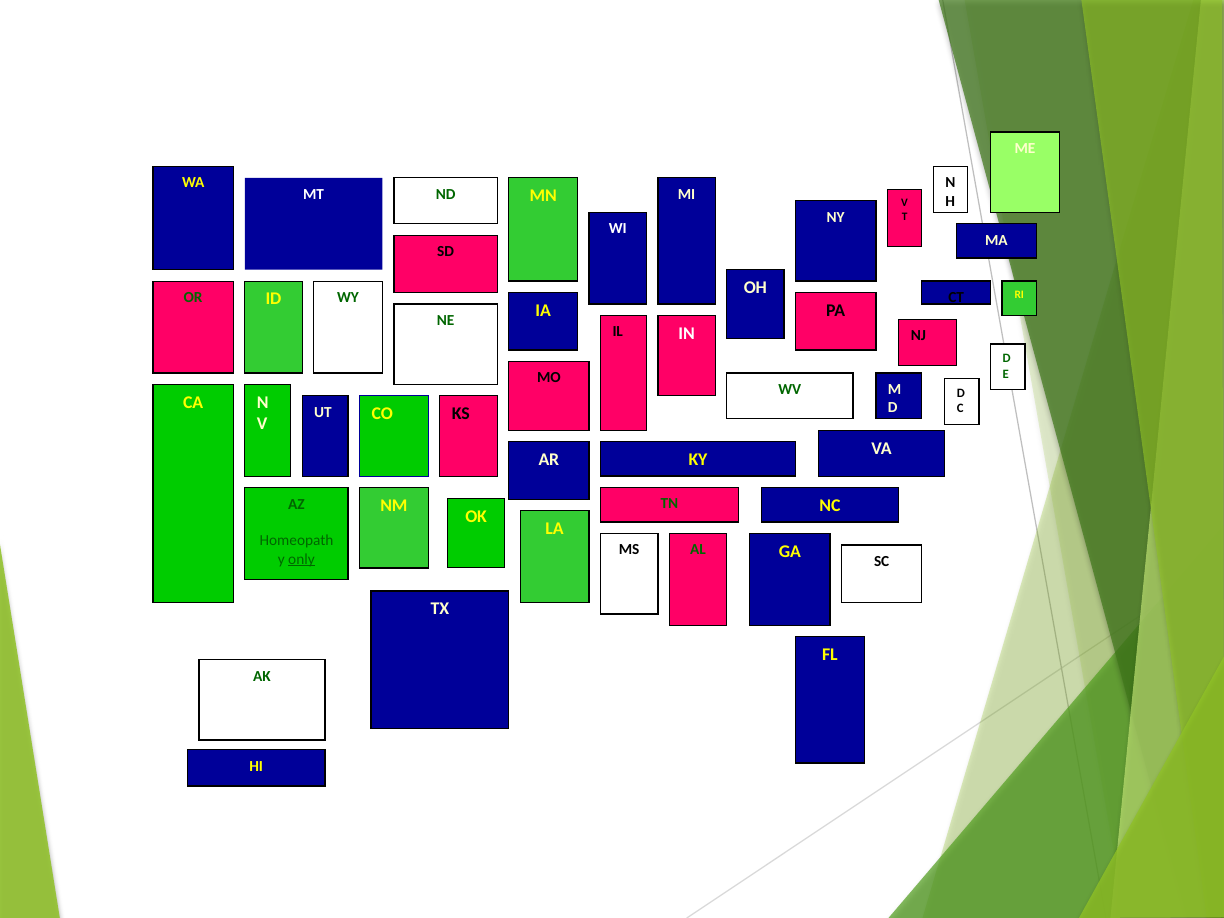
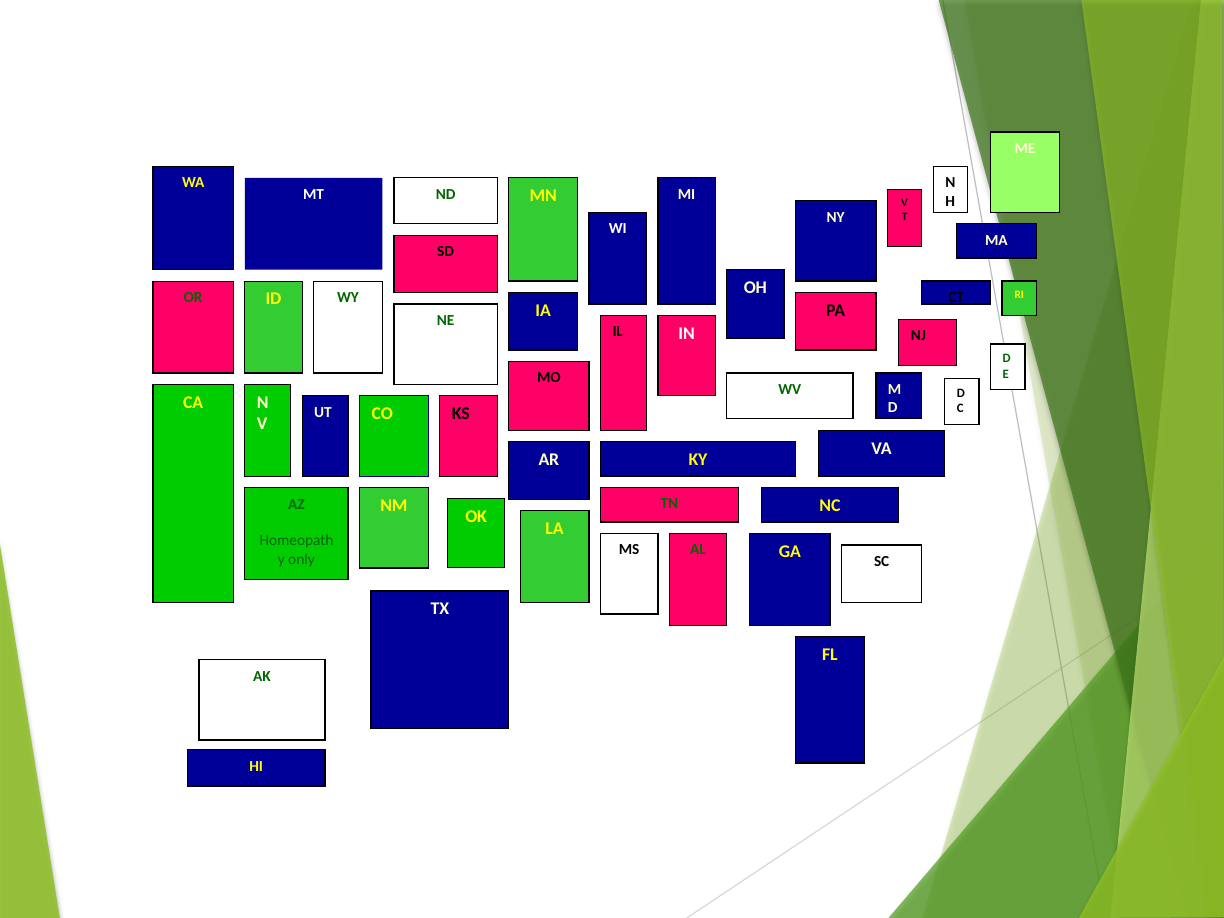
only underline: present -> none
